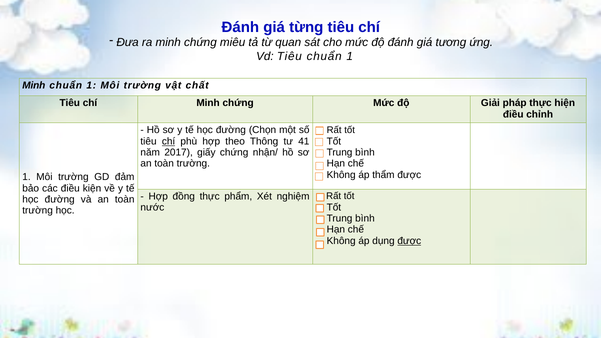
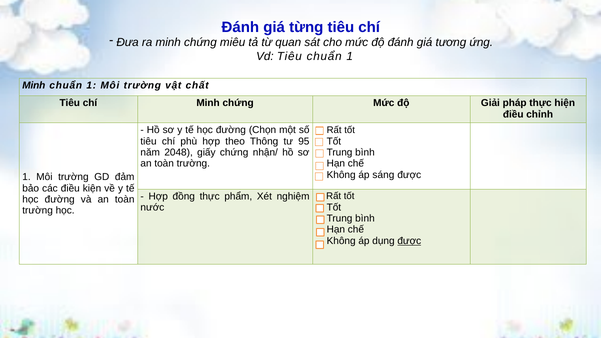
chí at (169, 141) underline: present -> none
41: 41 -> 95
2017: 2017 -> 2048
thẩm: thẩm -> sáng
